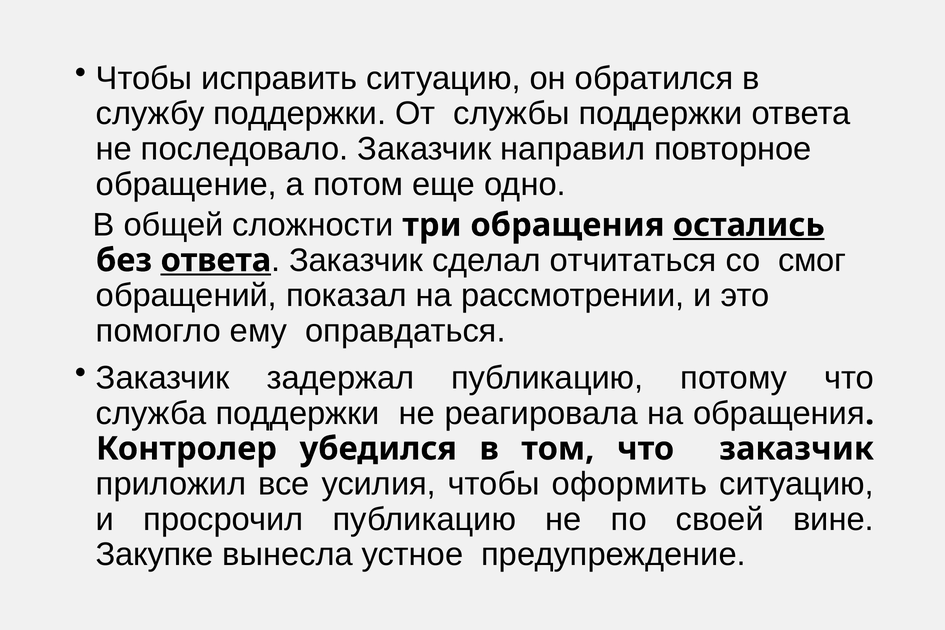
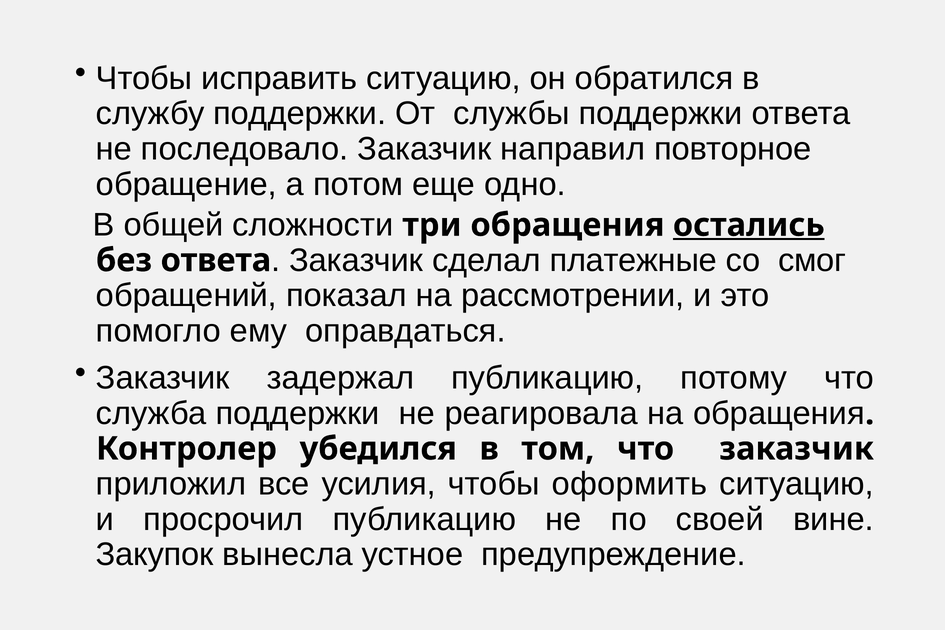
ответа at (216, 260) underline: present -> none
отчитаться: отчитаться -> платежные
Закупке: Закупке -> Закупок
